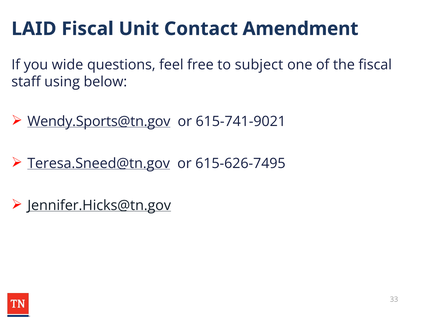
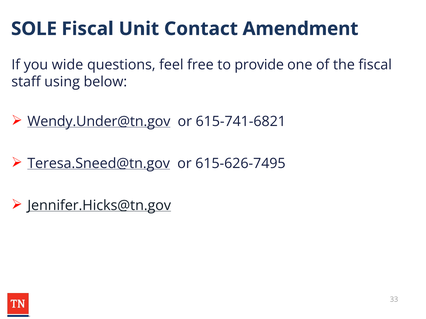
LAID: LAID -> SOLE
subject: subject -> provide
Wendy.Sports@tn.gov: Wendy.Sports@tn.gov -> Wendy.Under@tn.gov
615-741-9021: 615-741-9021 -> 615-741-6821
